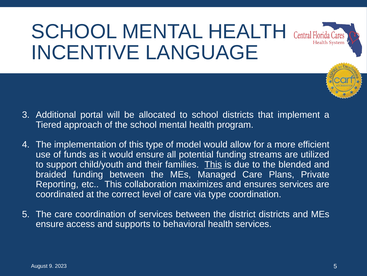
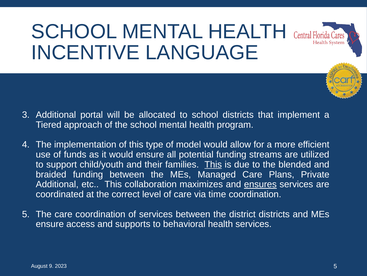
Reporting at (57, 184): Reporting -> Additional
ensures underline: none -> present
via type: type -> time
